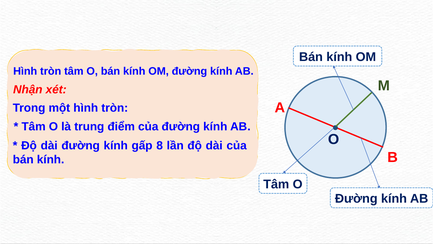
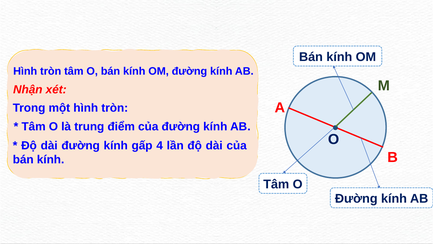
8: 8 -> 4
